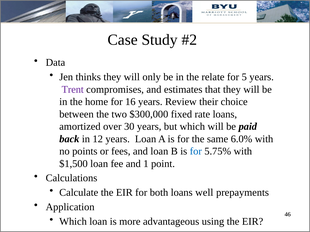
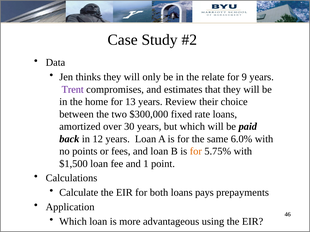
5: 5 -> 9
16: 16 -> 13
for at (196, 152) colour: blue -> orange
well: well -> pays
